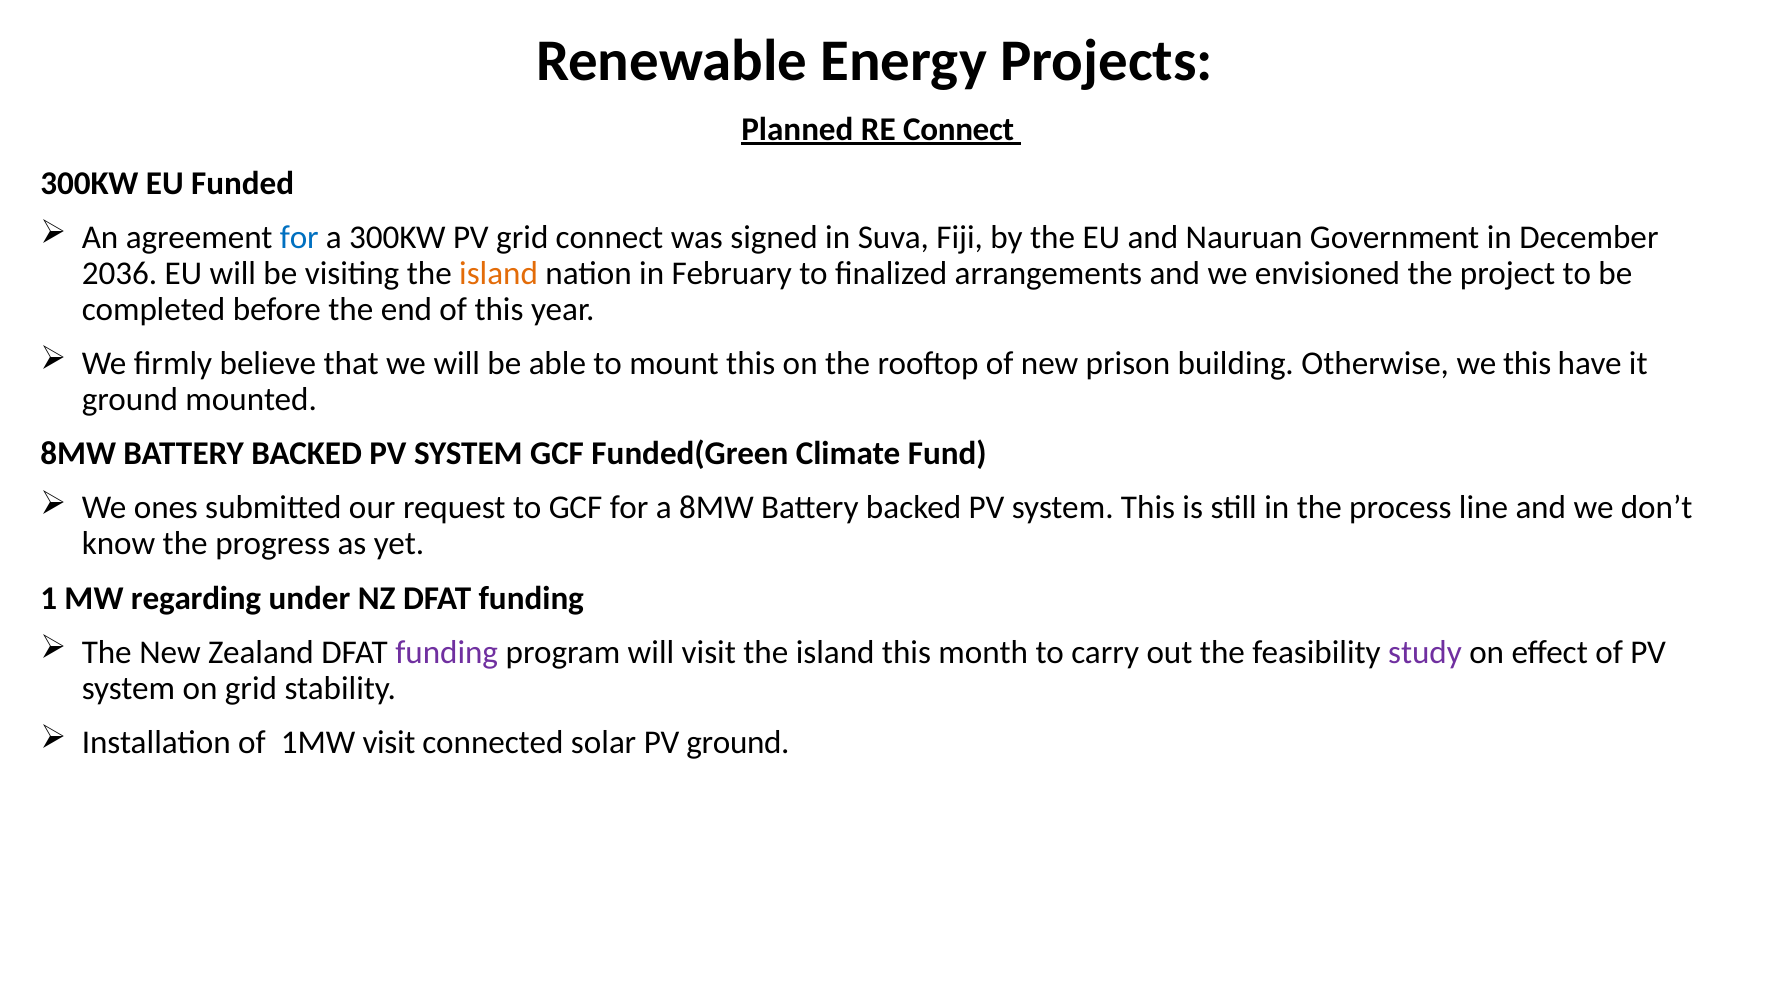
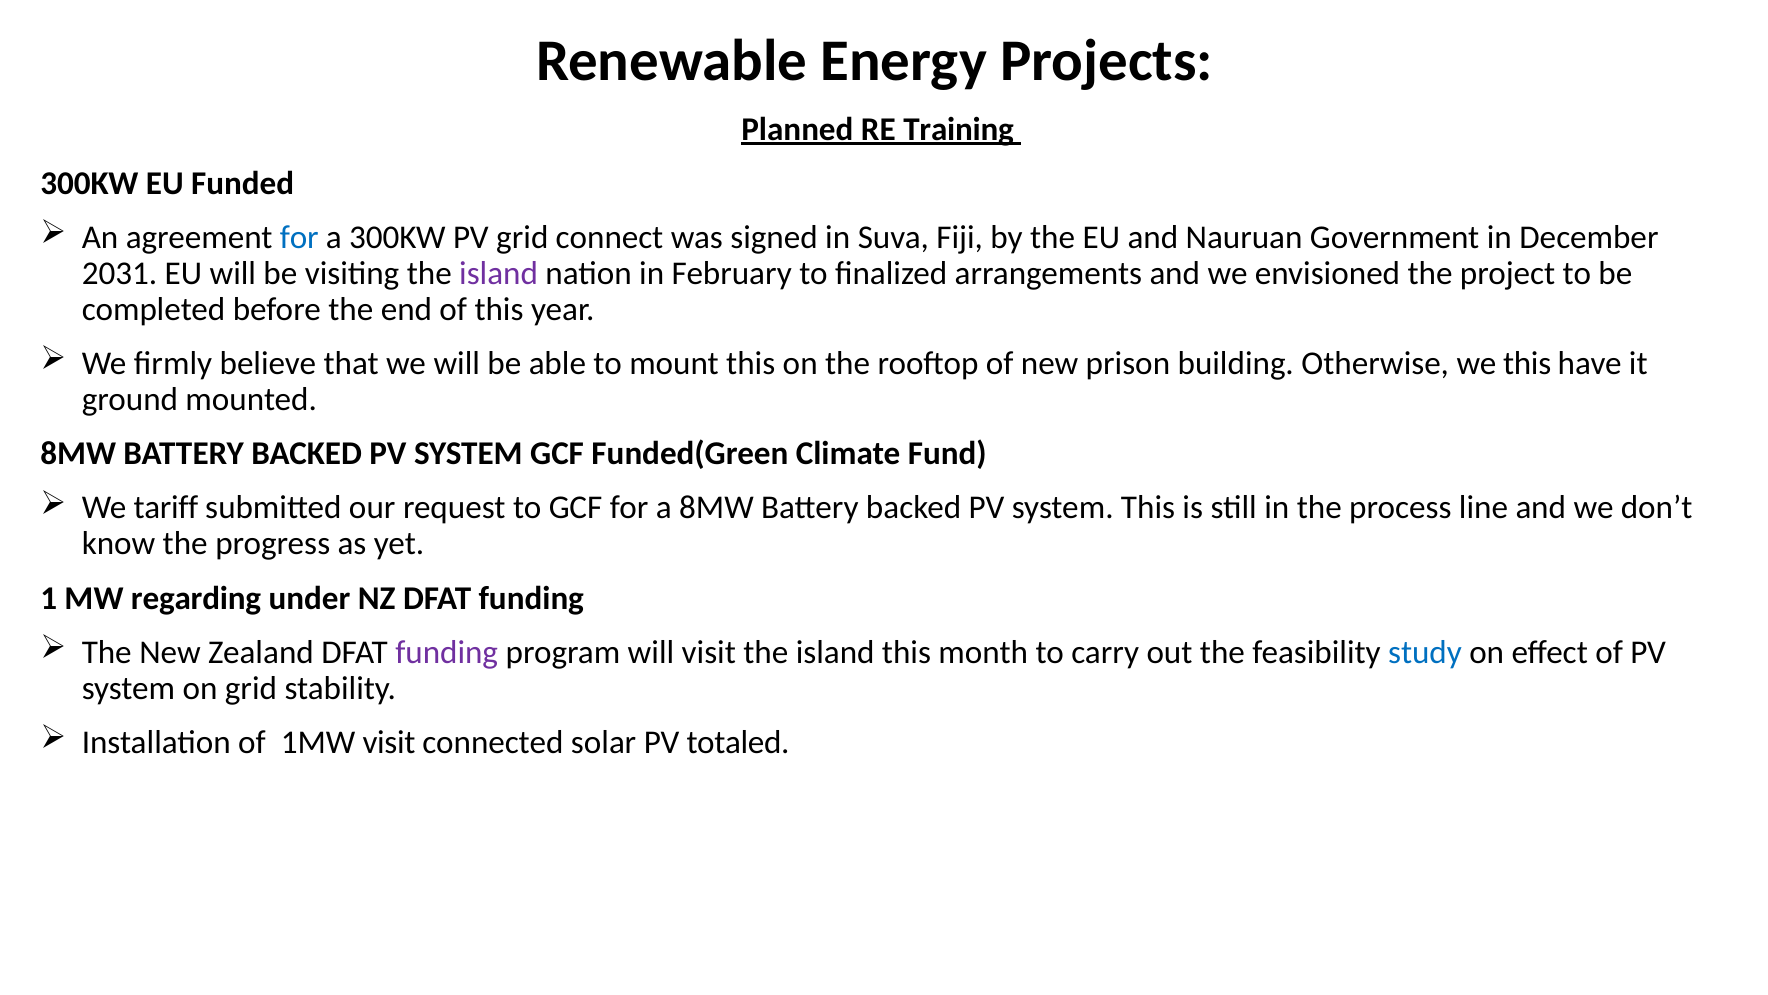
RE Connect: Connect -> Training
2036: 2036 -> 2031
island at (499, 273) colour: orange -> purple
ones: ones -> tariff
study colour: purple -> blue
PV ground: ground -> totaled
